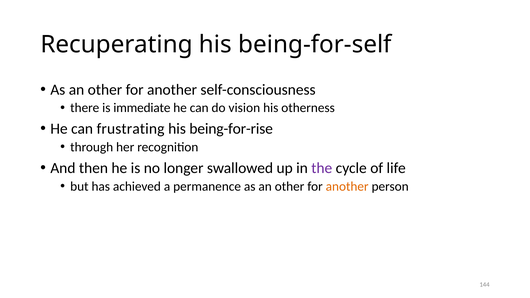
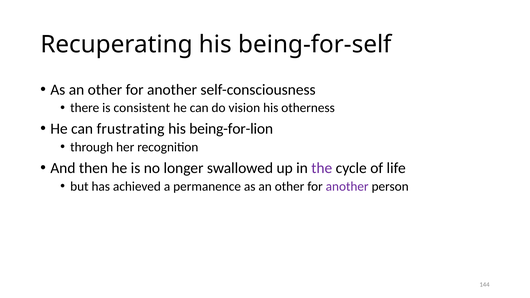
immediate: immediate -> consistent
being-for-rise: being-for-rise -> being-for-lion
another at (347, 186) colour: orange -> purple
